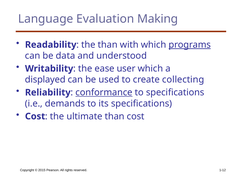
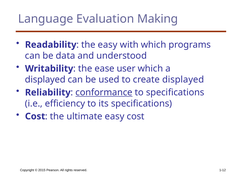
the than: than -> easy
programs underline: present -> none
create collecting: collecting -> displayed
demands: demands -> efficiency
ultimate than: than -> easy
